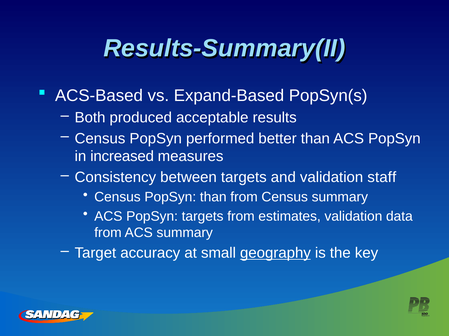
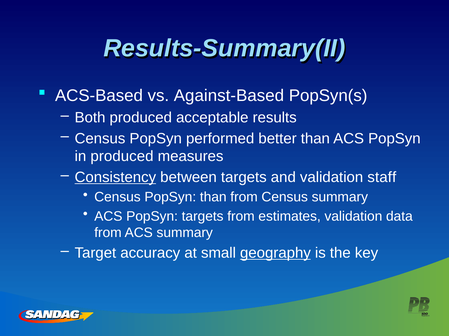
Expand-Based: Expand-Based -> Against-Based
in increased: increased -> produced
Consistency underline: none -> present
